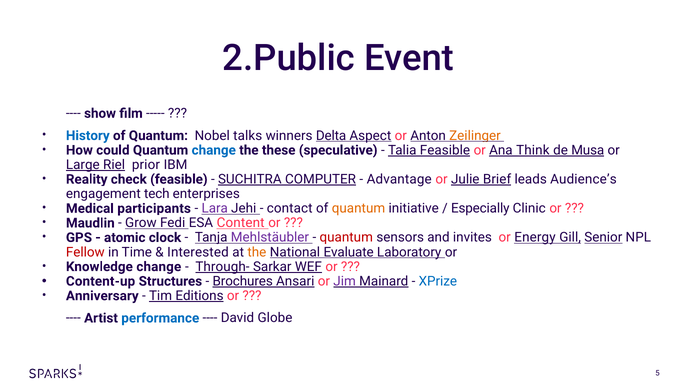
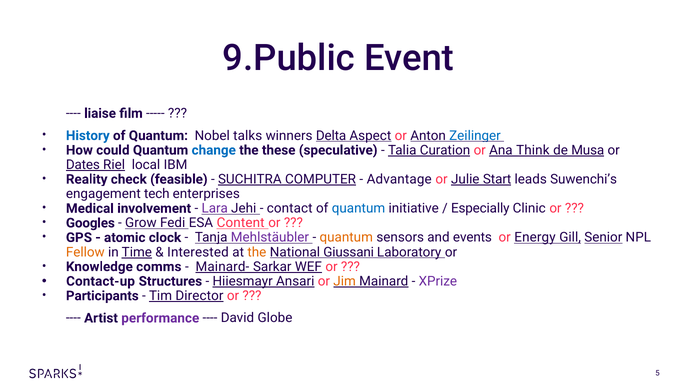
2.Public: 2.Public -> 9.Public
show: show -> liaise
Zeilinger colour: orange -> blue
Talia Feasible: Feasible -> Curation
Large: Large -> Dates
prior: prior -> local
Brief: Brief -> Start
Audience’s: Audience’s -> Suwenchi’s
participants: participants -> involvement
quantum at (358, 208) colour: orange -> blue
Maudlin: Maudlin -> Googles
quantum at (346, 237) colour: red -> orange
invites: invites -> events
Fellow colour: red -> orange
Time underline: none -> present
Evaluate: Evaluate -> Giussani
Knowledge change: change -> comms
Through-: Through- -> Mainard-
Content-up: Content-up -> Contact-up
Brochures: Brochures -> Hiiesmayr
Jim colour: purple -> orange
XPrize colour: blue -> purple
Anniversary: Anniversary -> Participants
Editions: Editions -> Director
performance colour: blue -> purple
